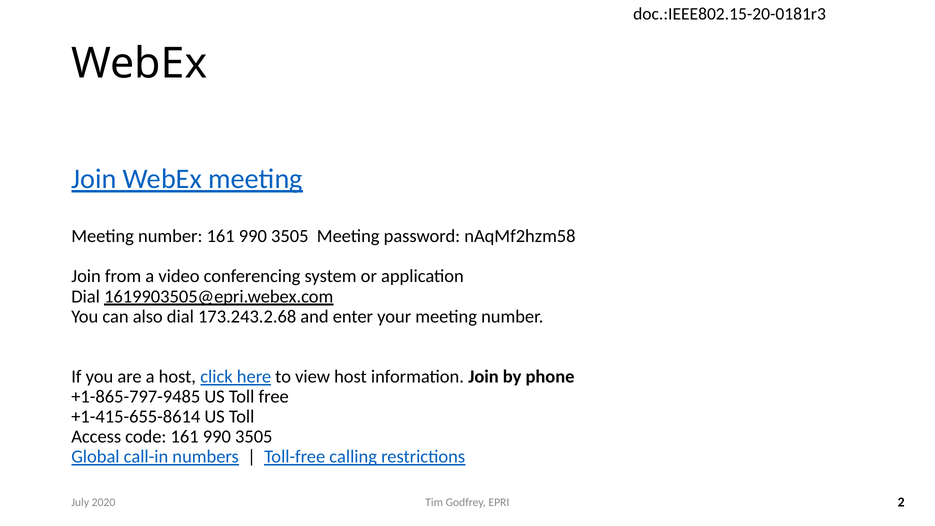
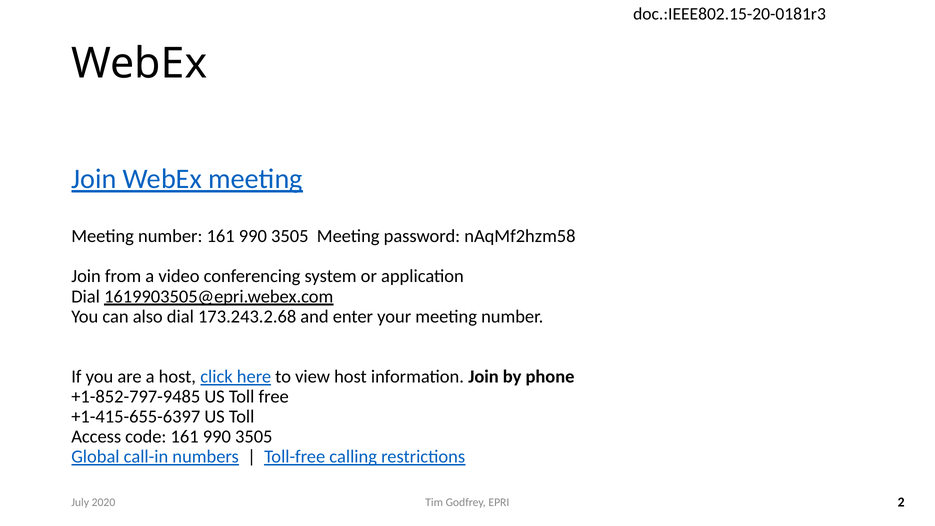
+1-865-797-9485: +1-865-797-9485 -> +1-852-797-9485
+1-415-655-8614: +1-415-655-8614 -> +1-415-655-6397
